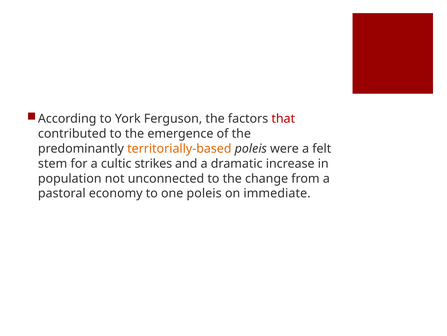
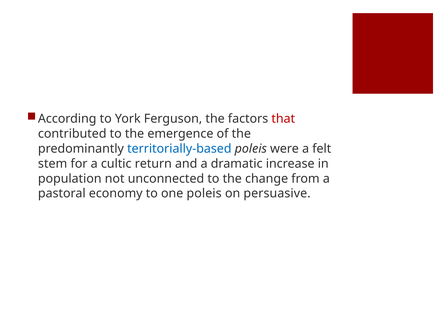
territorially-based colour: orange -> blue
strikes: strikes -> return
immediate: immediate -> persuasive
